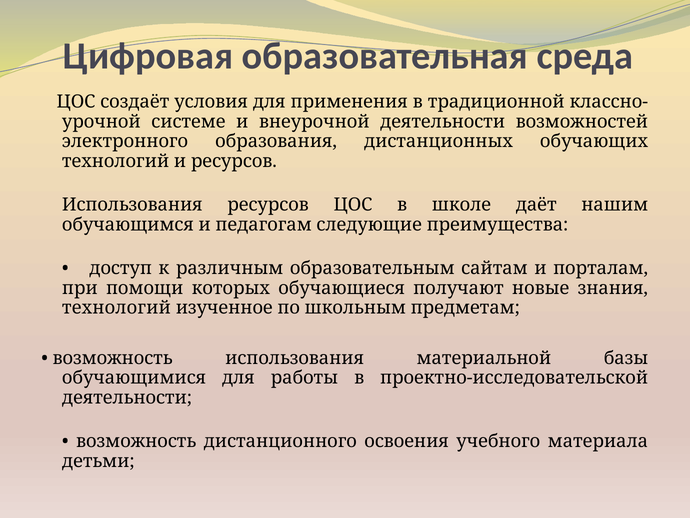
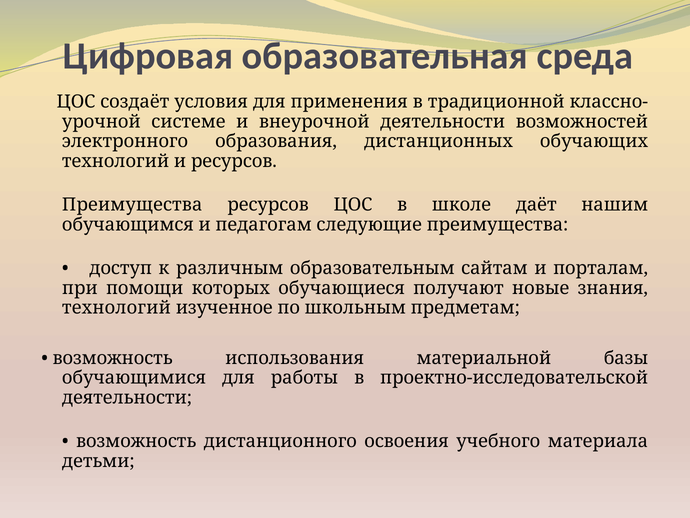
Использования at (132, 205): Использования -> Преимущества
